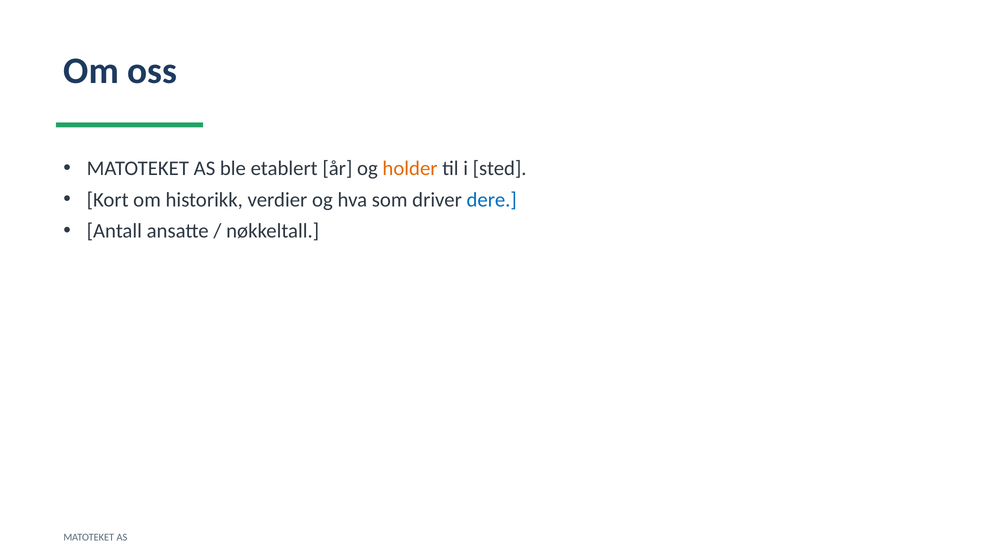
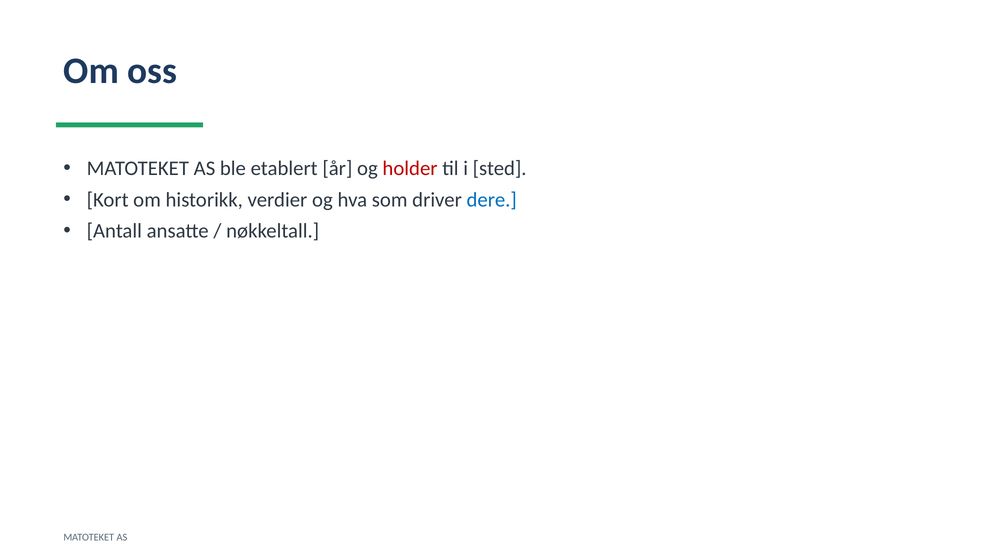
holder colour: orange -> red
